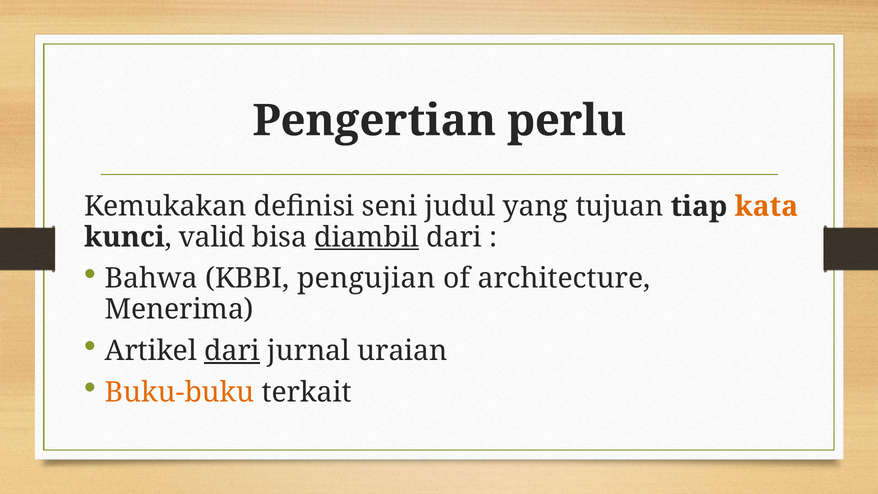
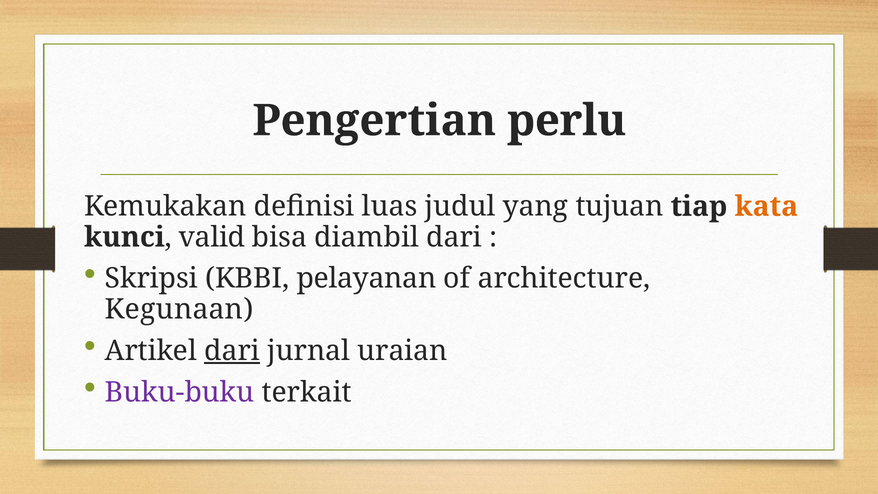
seni: seni -> luas
diambil underline: present -> none
Bahwa: Bahwa -> Skripsi
pengujian: pengujian -> pelayanan
Menerima: Menerima -> Kegunaan
Buku-buku colour: orange -> purple
